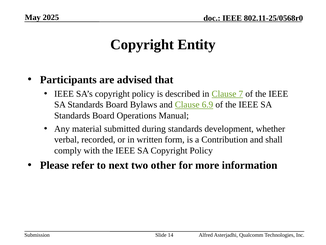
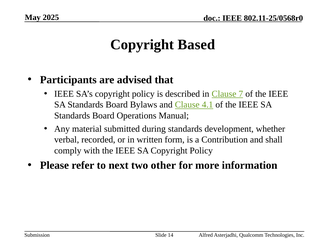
Entity: Entity -> Based
6.9: 6.9 -> 4.1
